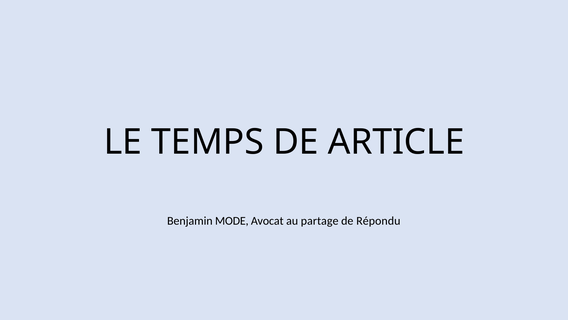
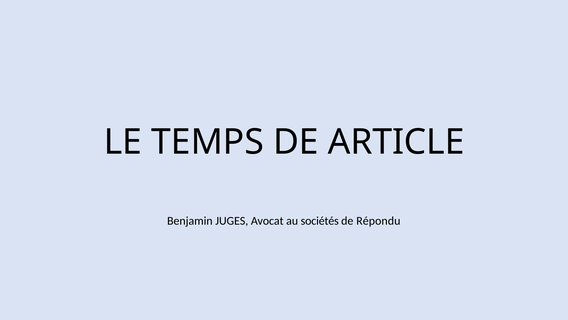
MODE: MODE -> JUGES
partage: partage -> sociétés
